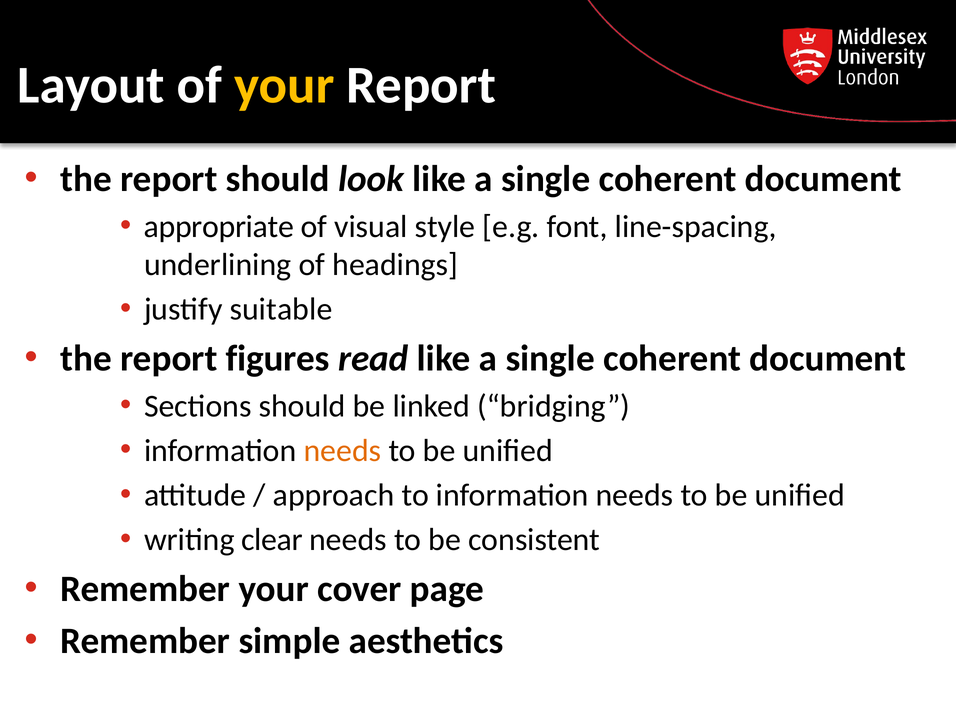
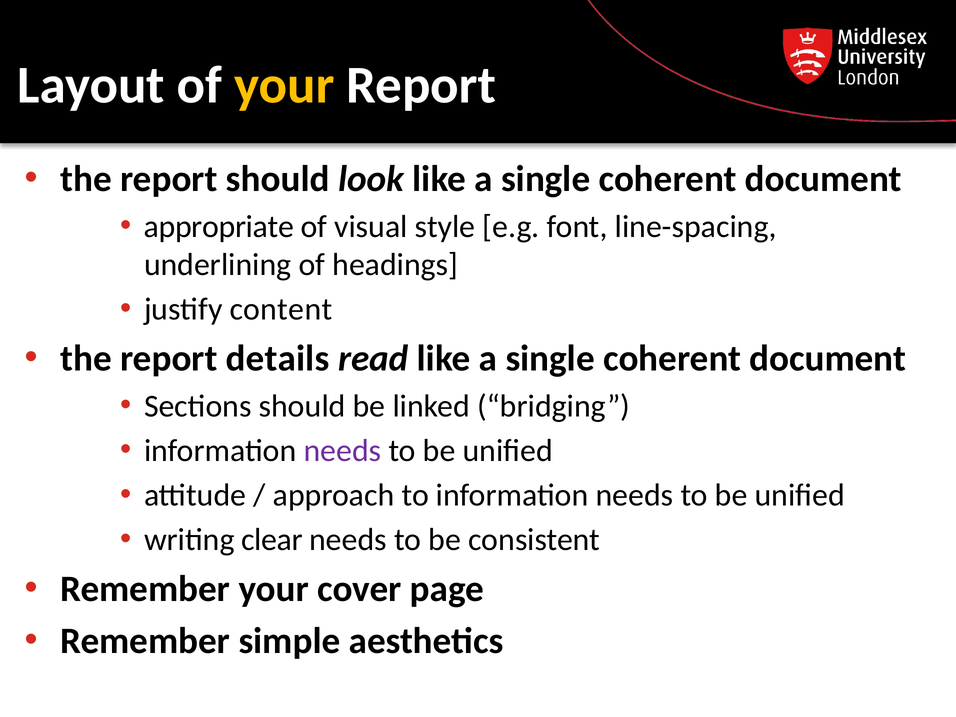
suitable: suitable -> content
figures: figures -> details
needs at (342, 451) colour: orange -> purple
